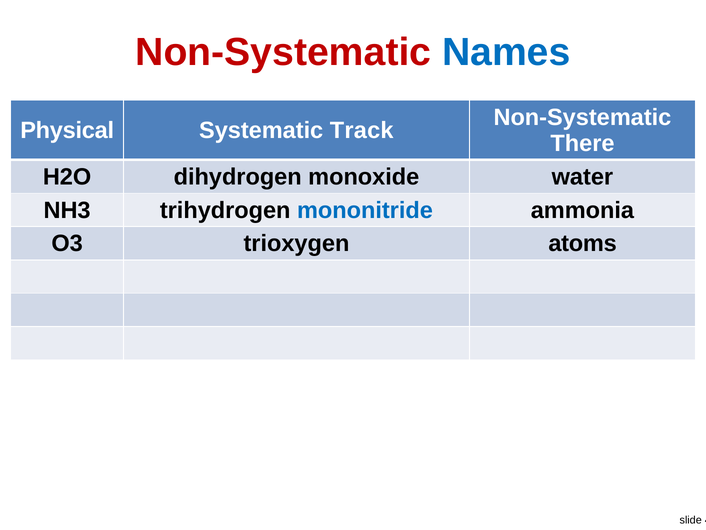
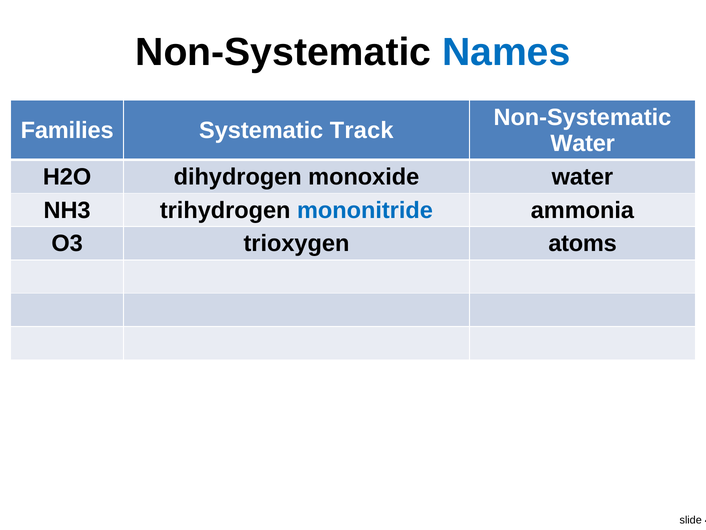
Non-Systematic at (283, 52) colour: red -> black
Physical: Physical -> Families
There at (582, 143): There -> Water
